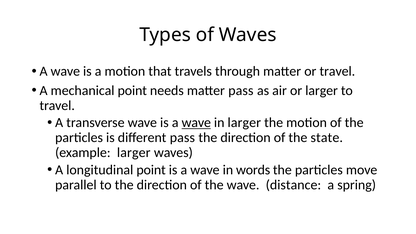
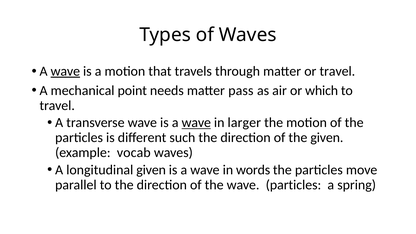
wave at (65, 71) underline: none -> present
or larger: larger -> which
different pass: pass -> such
the state: state -> given
example larger: larger -> vocab
longitudinal point: point -> given
wave distance: distance -> particles
